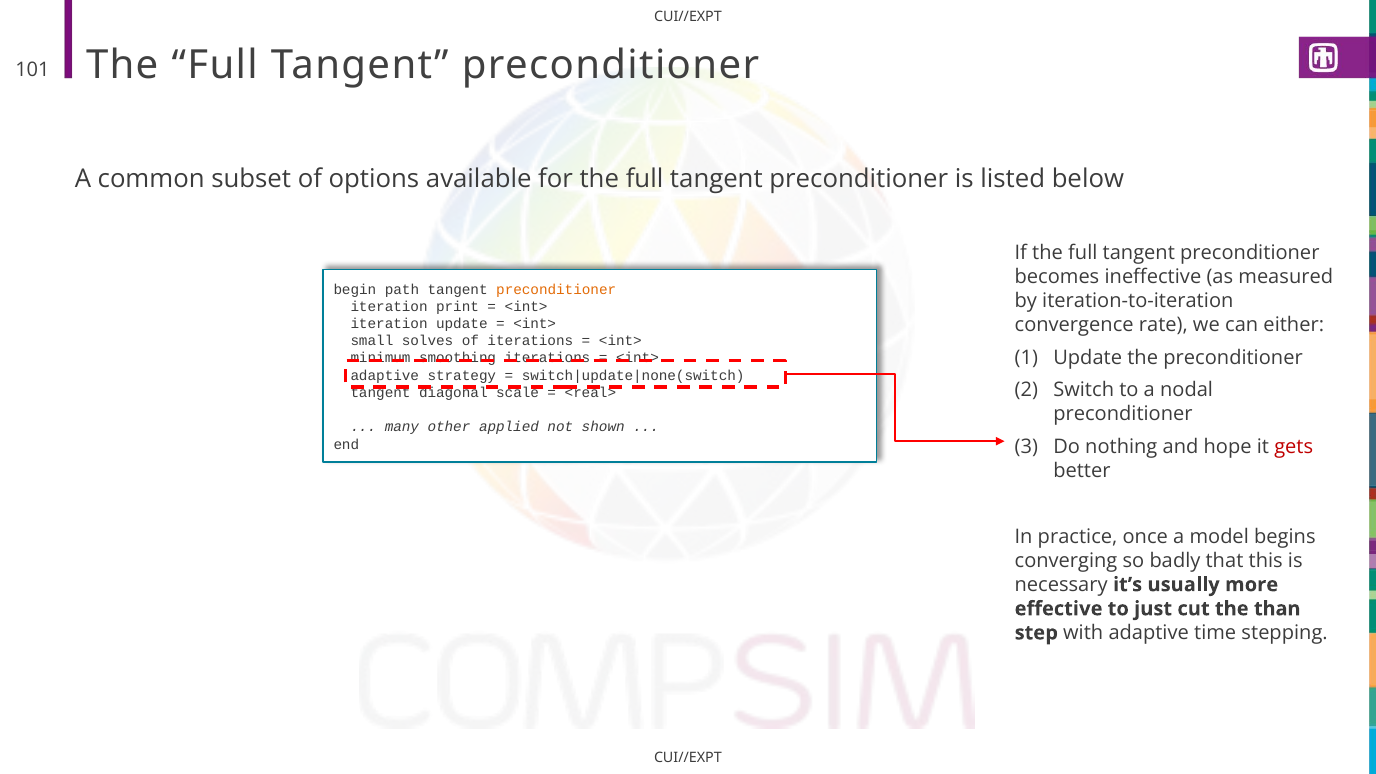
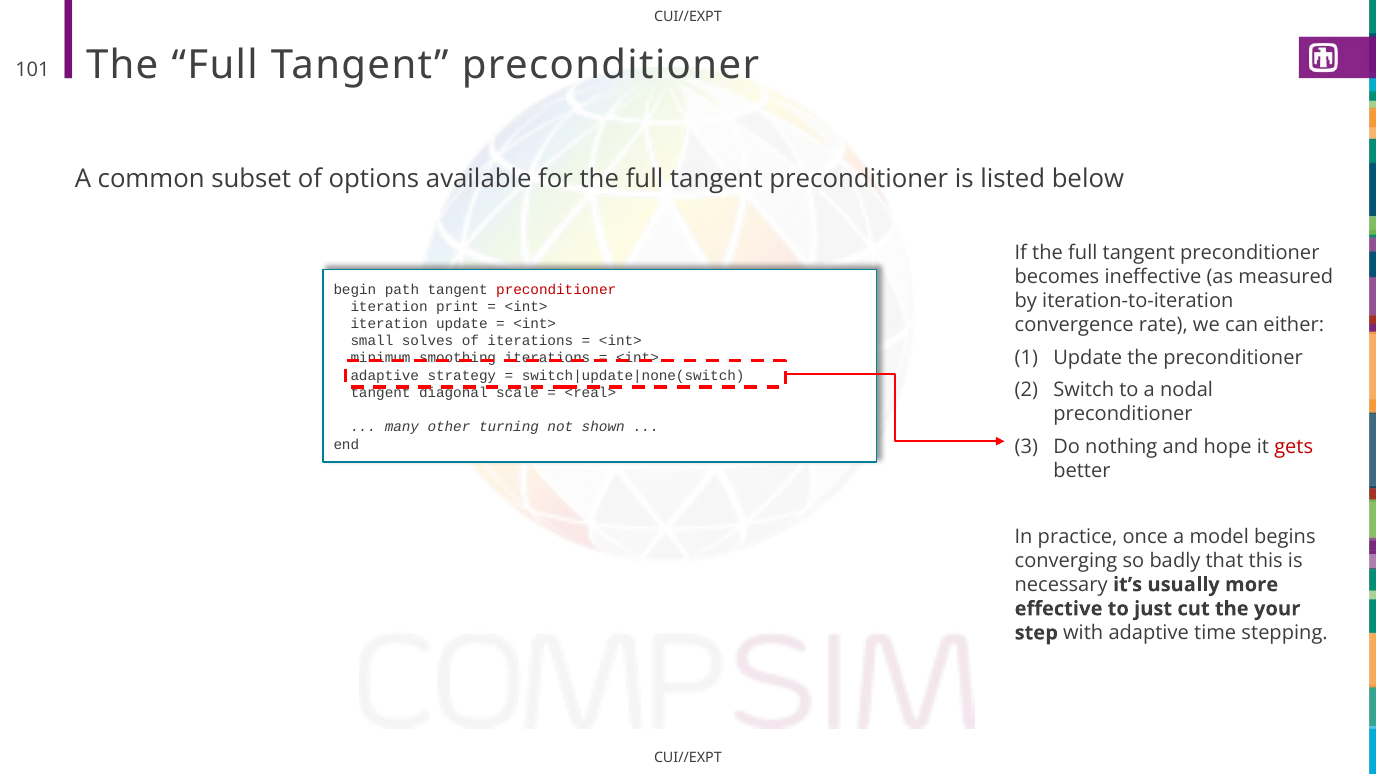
preconditioner at (556, 289) colour: orange -> red
applied: applied -> turning
than: than -> your
